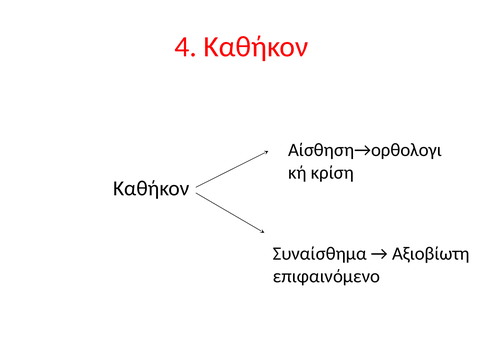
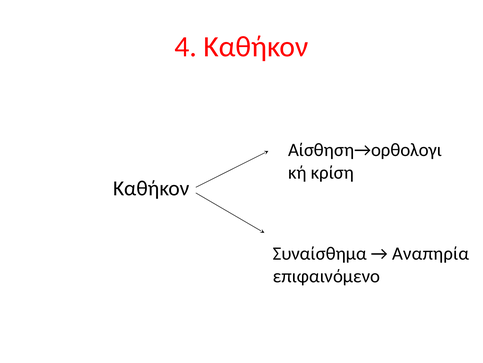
Αξιοβίωτη: Αξιοβίωτη -> Αναπηρία
